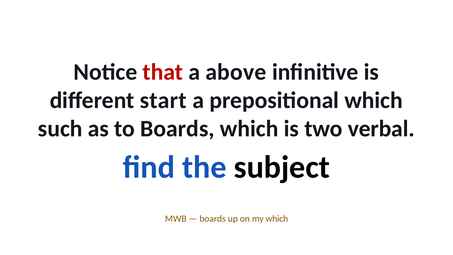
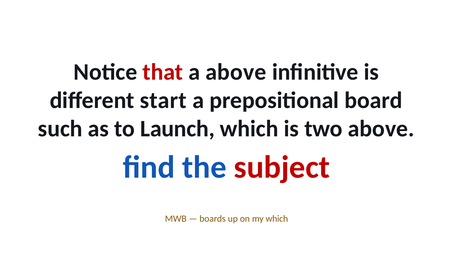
prepositional which: which -> board
to Boards: Boards -> Launch
two verbal: verbal -> above
subject colour: black -> red
